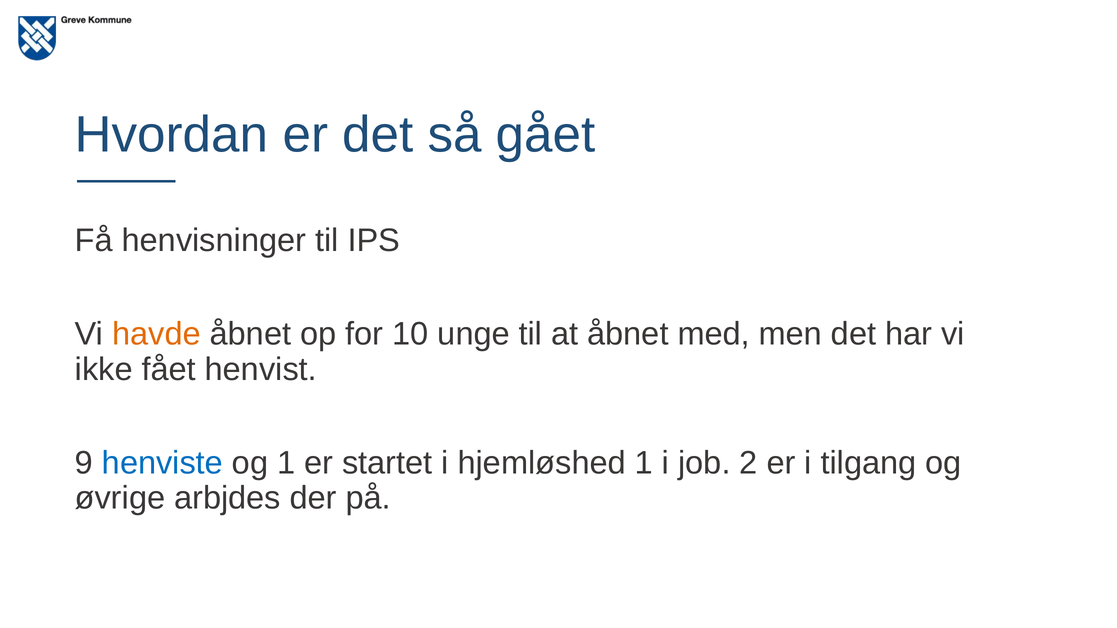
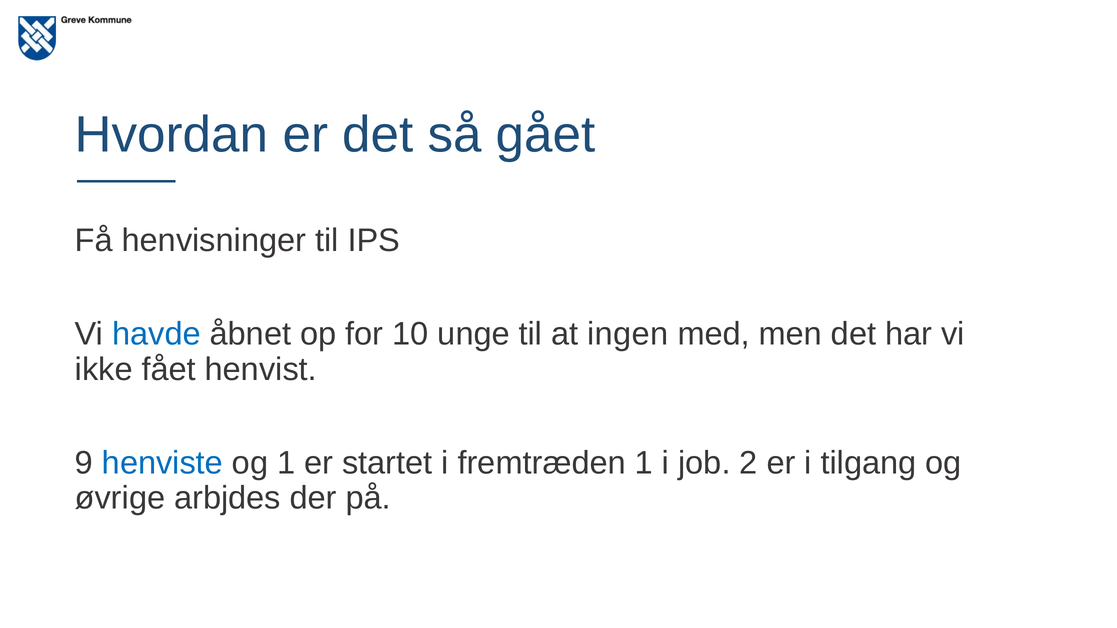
havde colour: orange -> blue
at åbnet: åbnet -> ingen
hjemløshed: hjemløshed -> fremtræden
